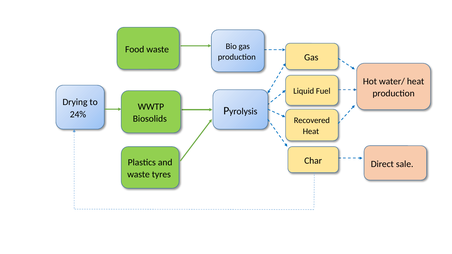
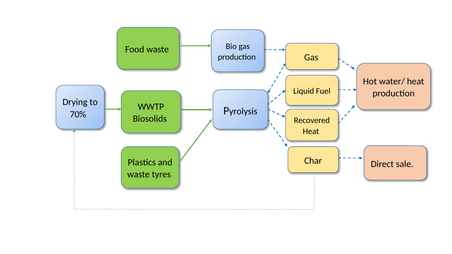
24%: 24% -> 70%
